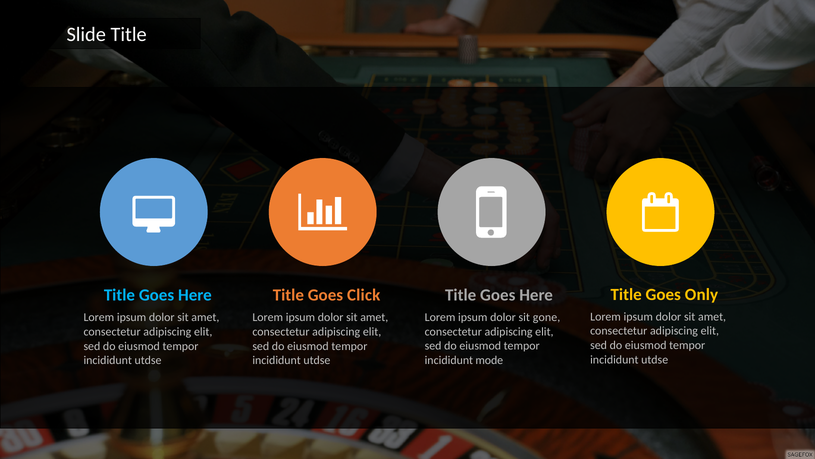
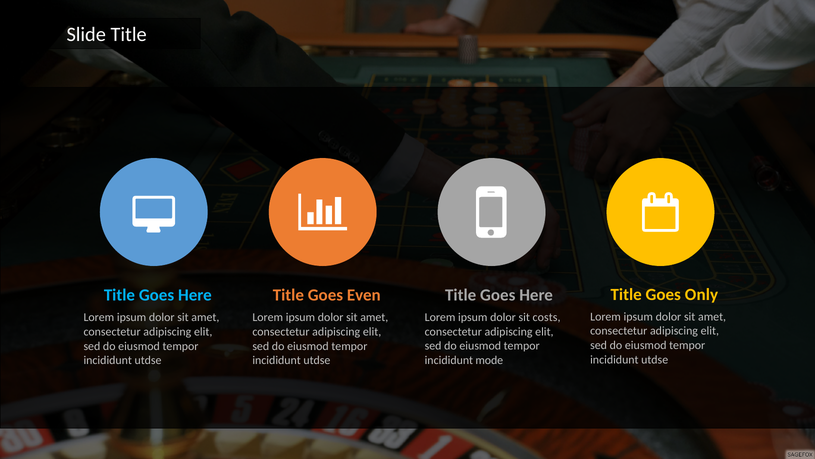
Click: Click -> Even
gone: gone -> costs
